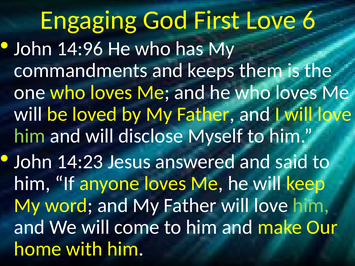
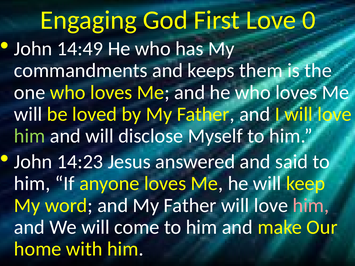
6: 6 -> 0
14:96: 14:96 -> 14:49
him at (311, 206) colour: light green -> pink
